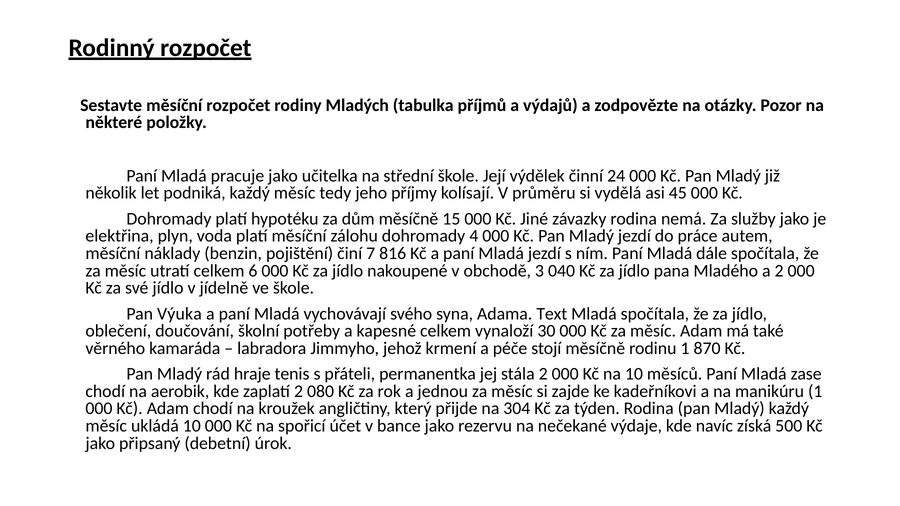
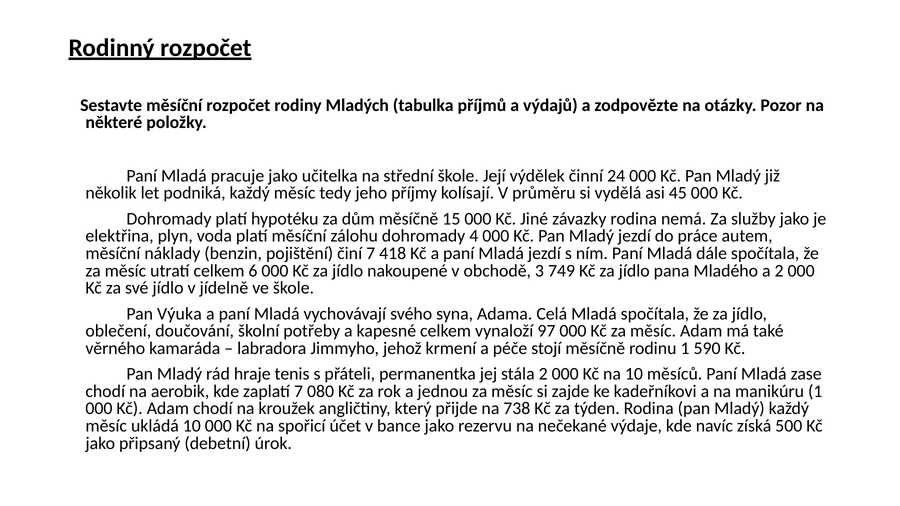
816: 816 -> 418
040: 040 -> 749
Text: Text -> Celá
30: 30 -> 97
870: 870 -> 590
zaplatí 2: 2 -> 7
304: 304 -> 738
